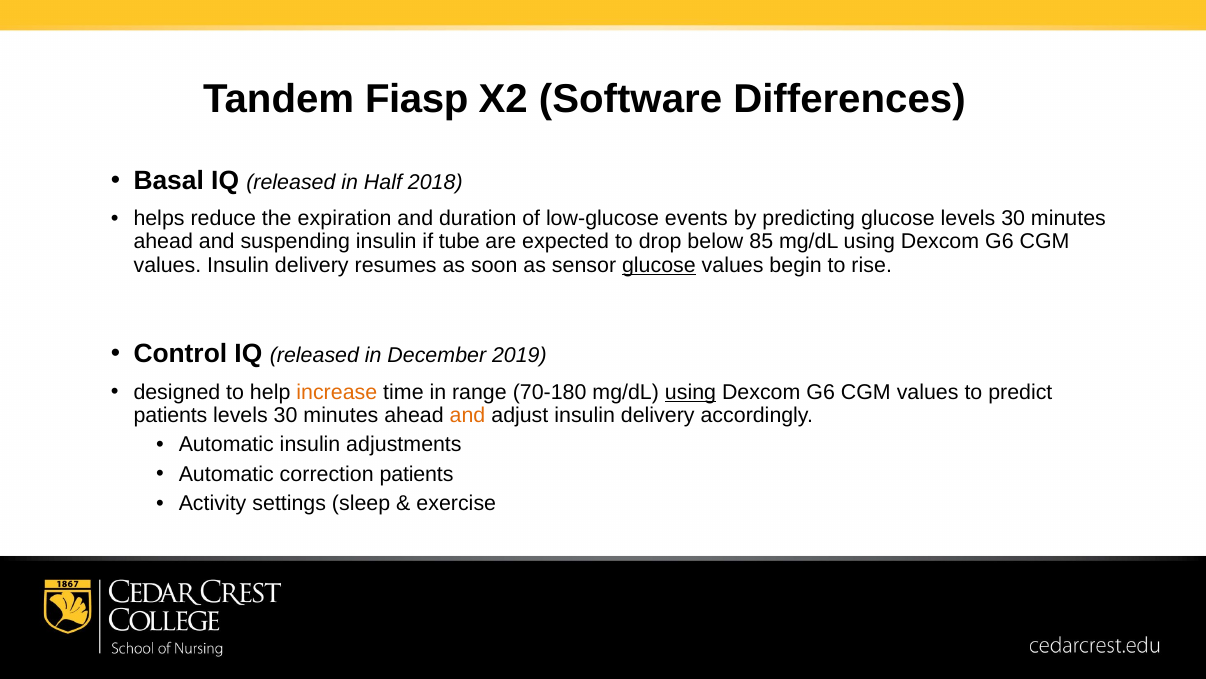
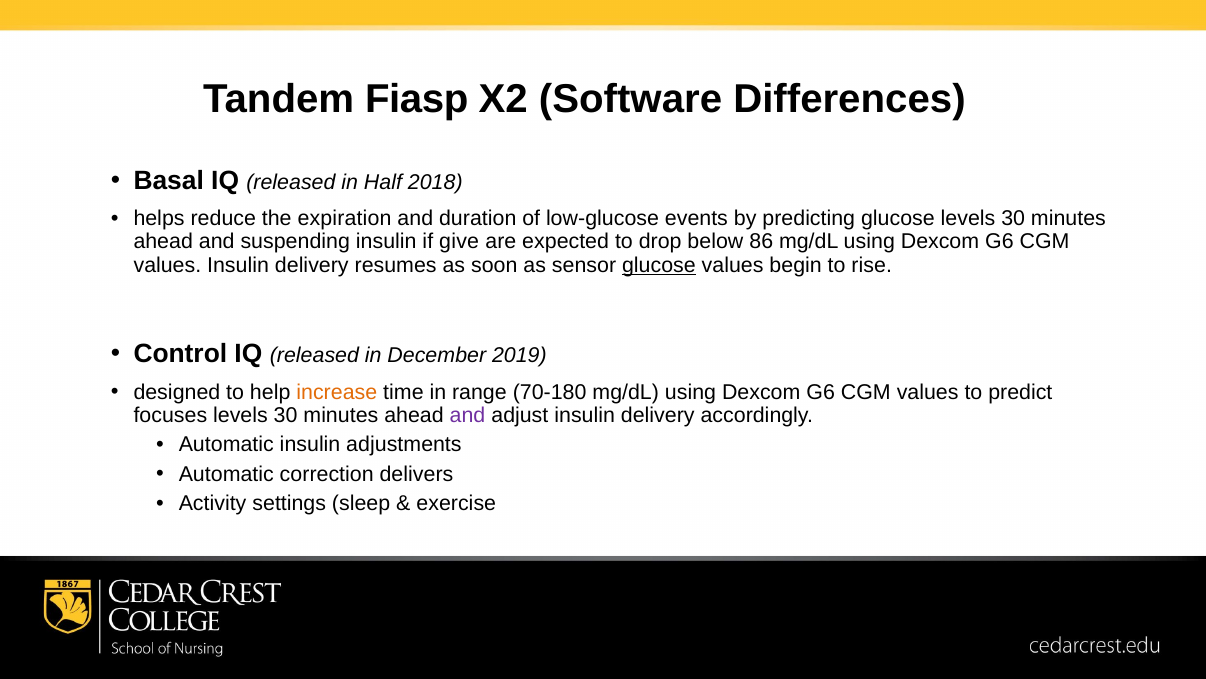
tube: tube -> give
85: 85 -> 86
using at (690, 392) underline: present -> none
patients at (170, 415): patients -> focuses
and at (467, 415) colour: orange -> purple
correction patients: patients -> delivers
